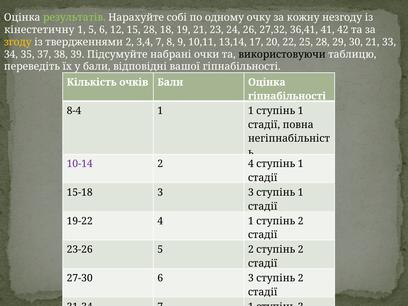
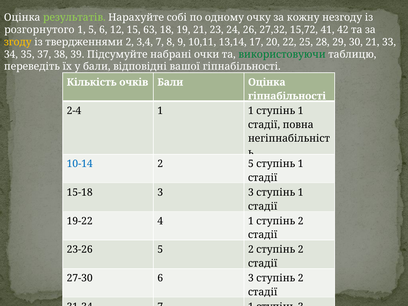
кінестетичну: кінестетичну -> розгорнутого
15 28: 28 -> 63
36,41: 36,41 -> 15,72
використовуючи colour: black -> green
8-4: 8-4 -> 2-4
10-14 colour: purple -> blue
2 4: 4 -> 5
